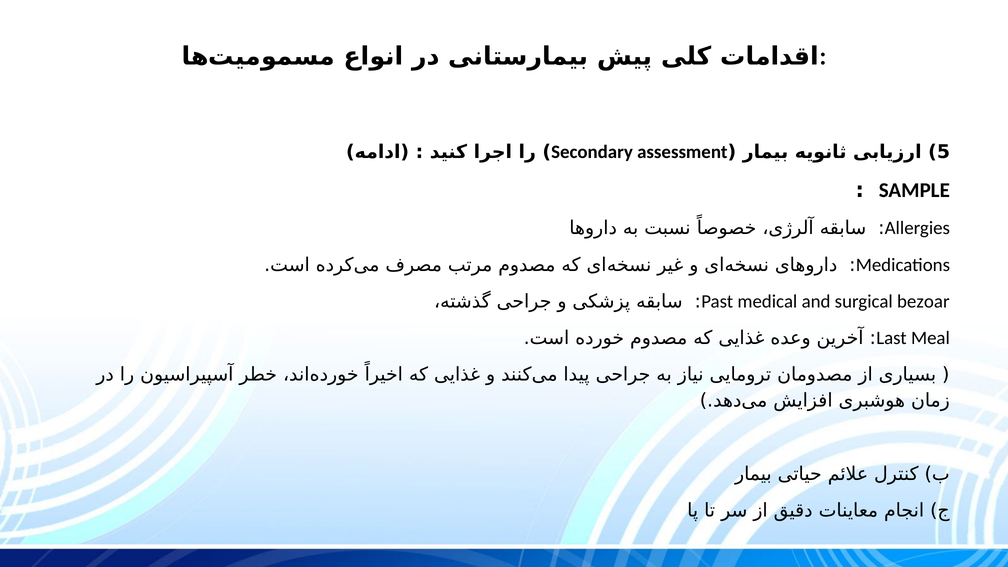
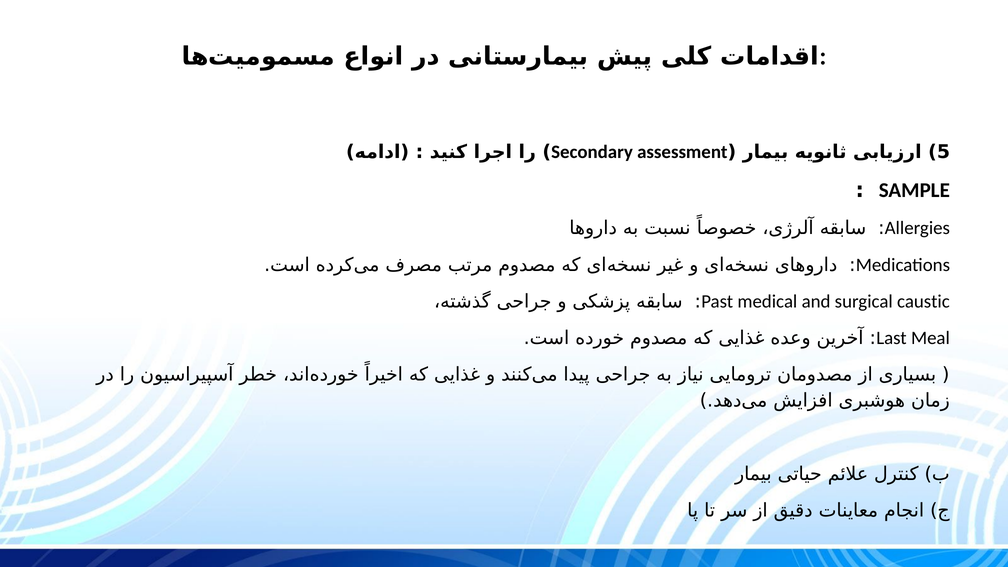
bezoar: bezoar -> caustic
